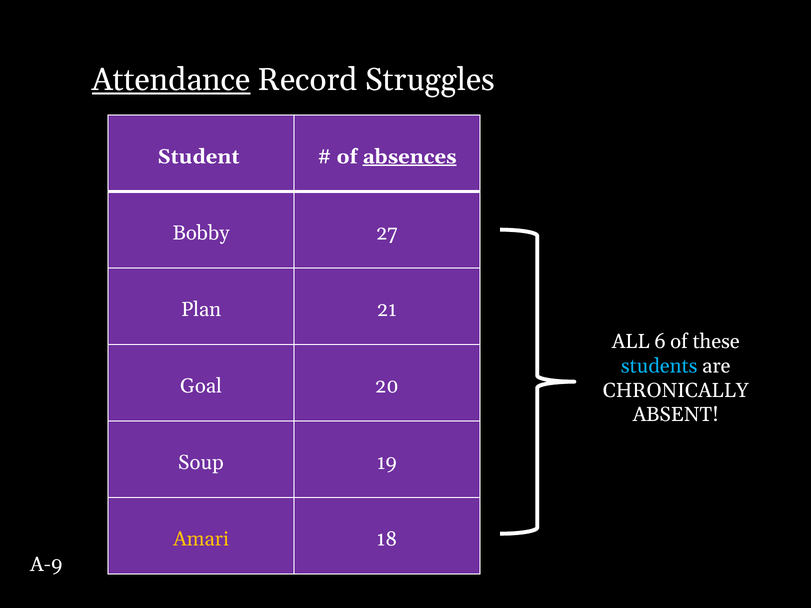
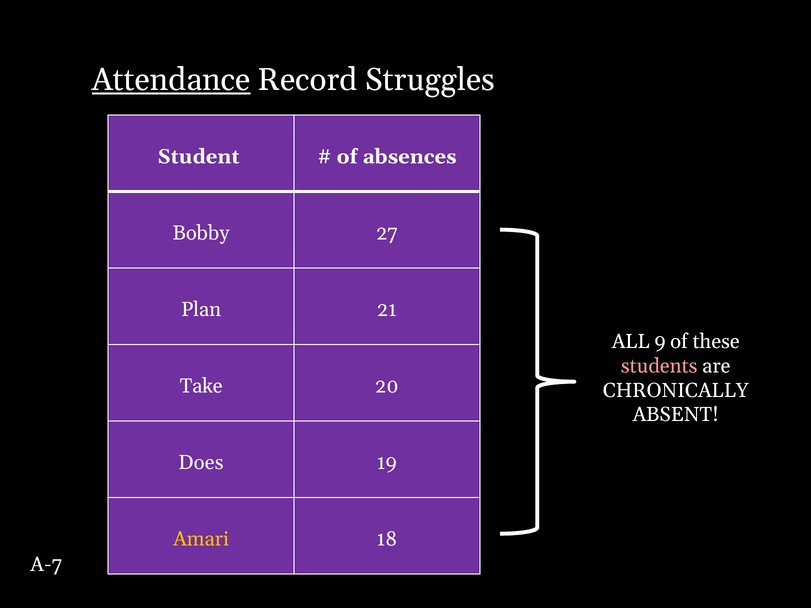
absences underline: present -> none
6: 6 -> 9
students colour: light blue -> pink
Goal: Goal -> Take
Soup: Soup -> Does
A-9: A-9 -> A-7
